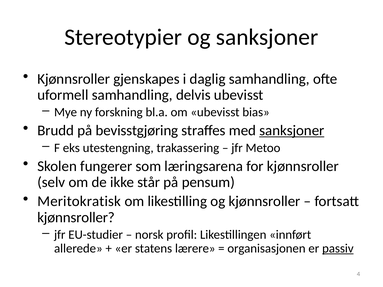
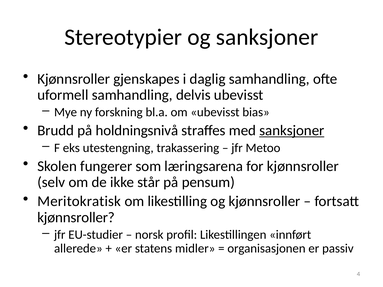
bevisstgjøring: bevisstgjøring -> holdningsnivå
lærere: lærere -> midler
passiv underline: present -> none
